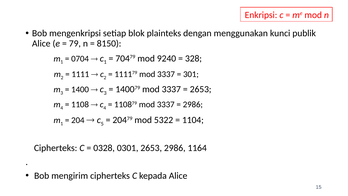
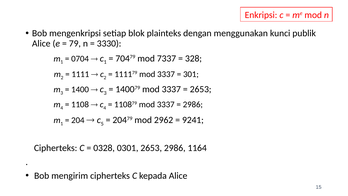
8150: 8150 -> 3330
9240: 9240 -> 7337
5322: 5322 -> 2962
1104: 1104 -> 9241
